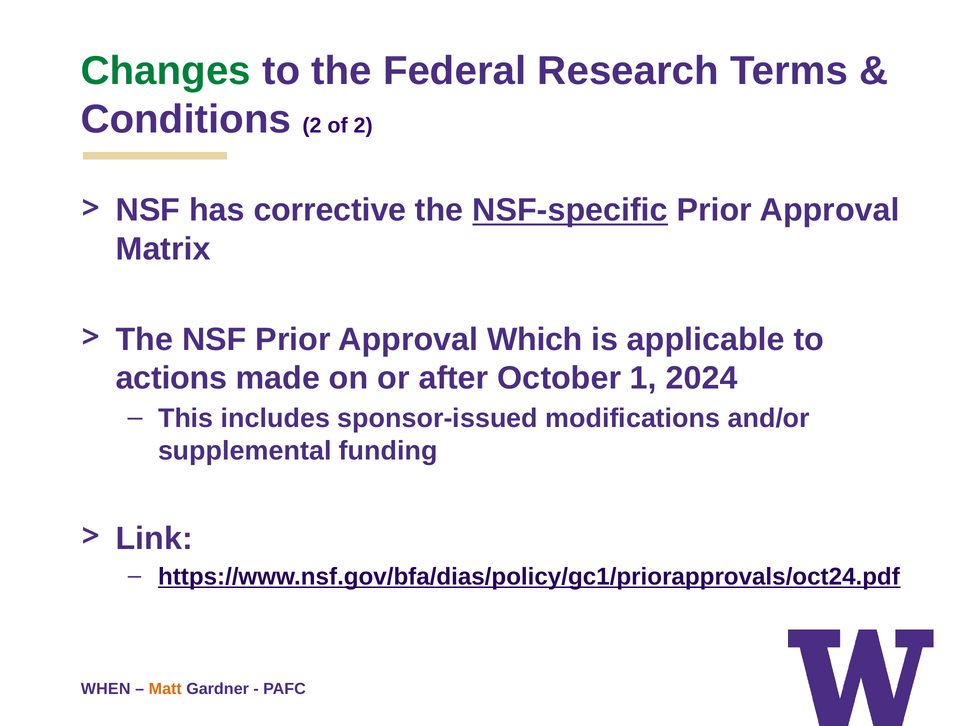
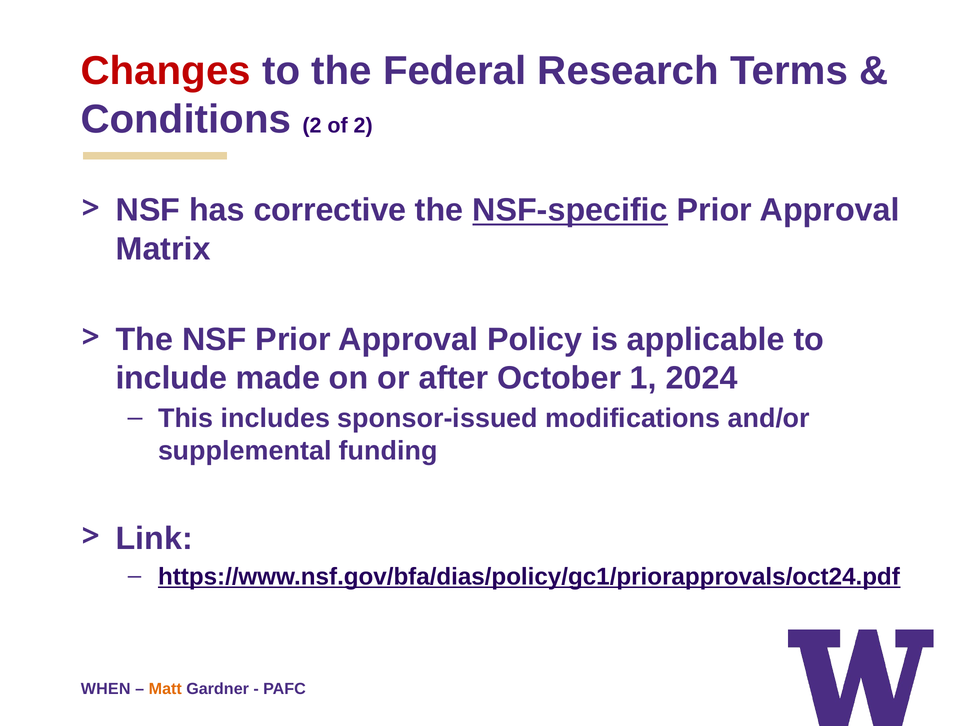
Changes colour: green -> red
Which: Which -> Policy
actions: actions -> include
